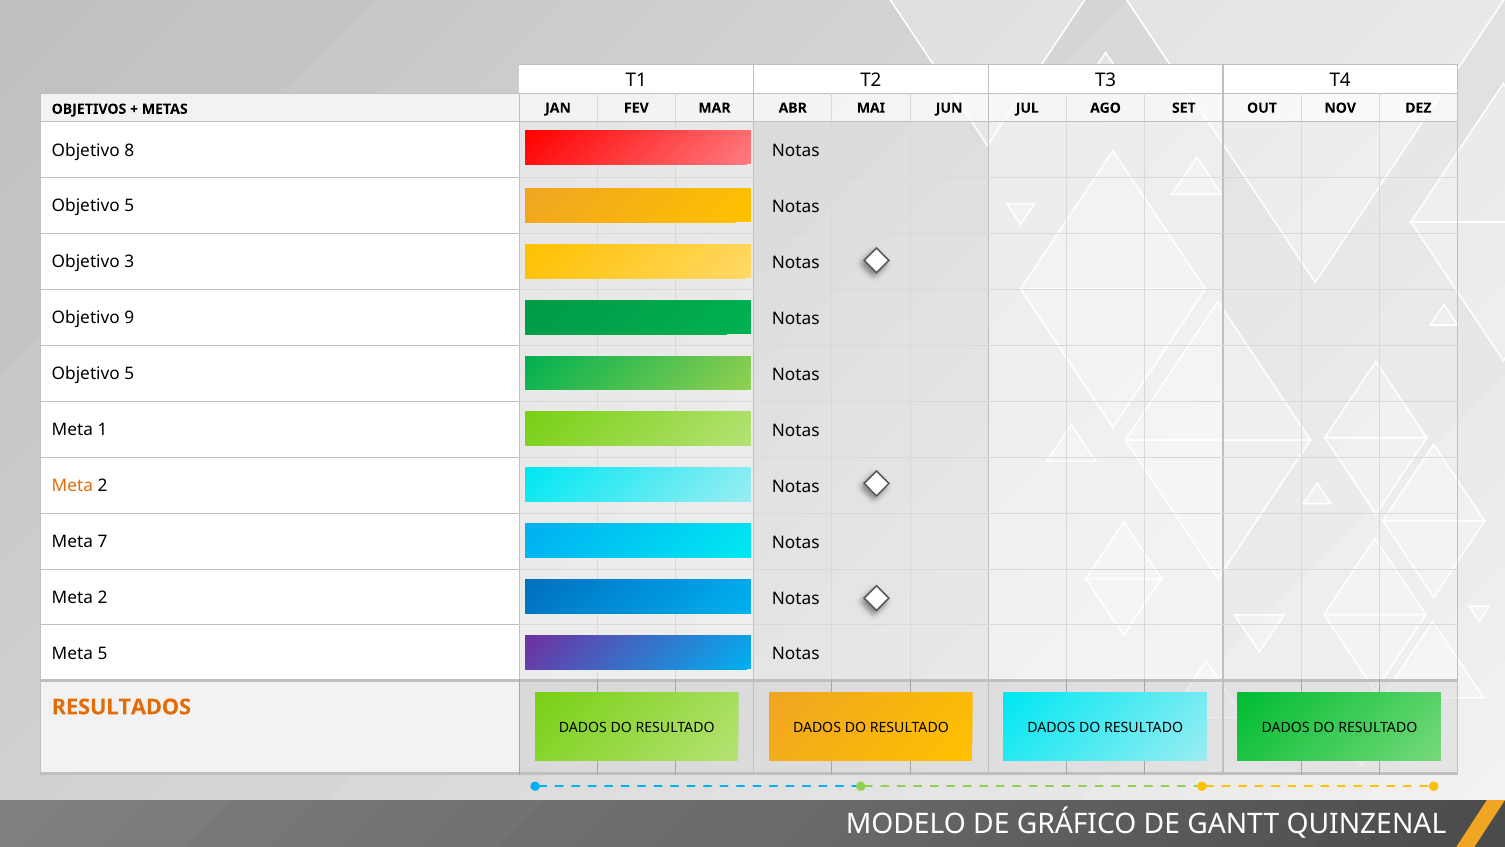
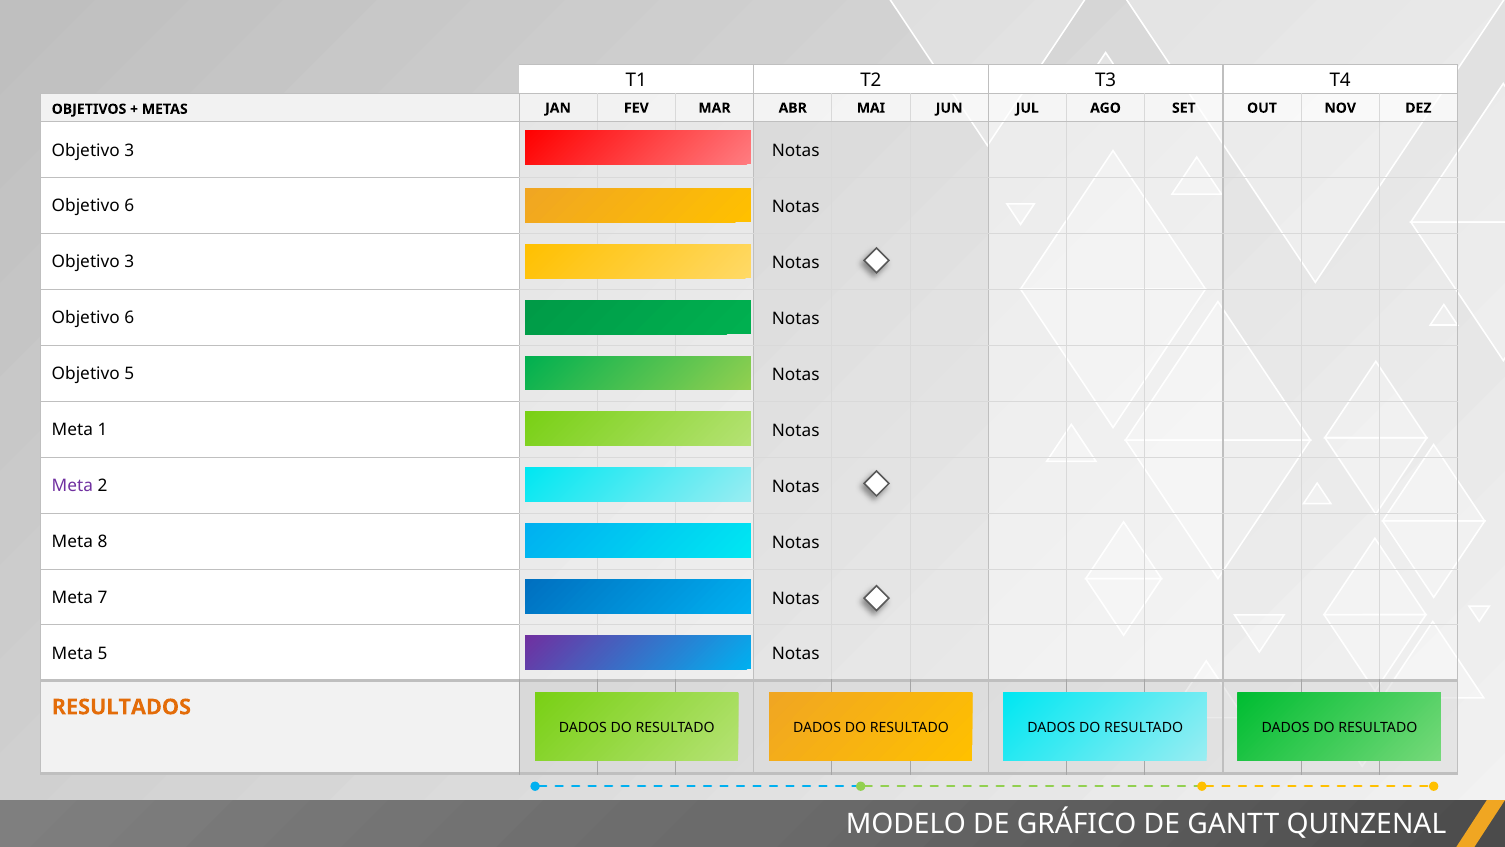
8 at (129, 150): 8 -> 3
5 at (129, 206): 5 -> 6
9 at (129, 318): 9 -> 6
Meta at (72, 486) colour: orange -> purple
7: 7 -> 8
2 at (102, 598): 2 -> 7
